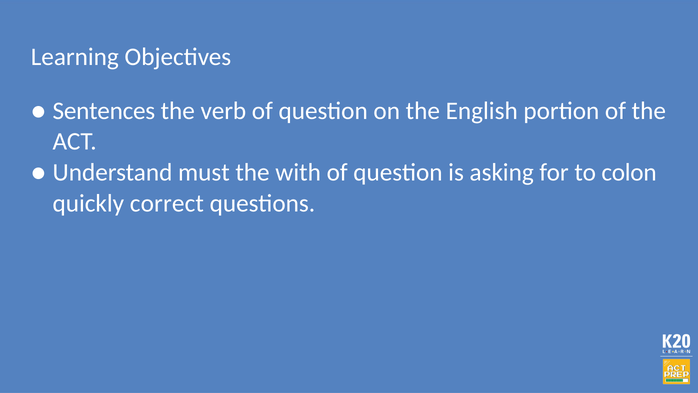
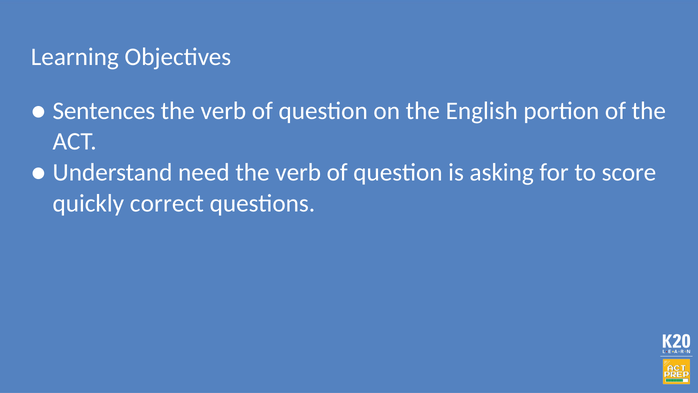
must: must -> need
with at (298, 172): with -> verb
colon: colon -> score
